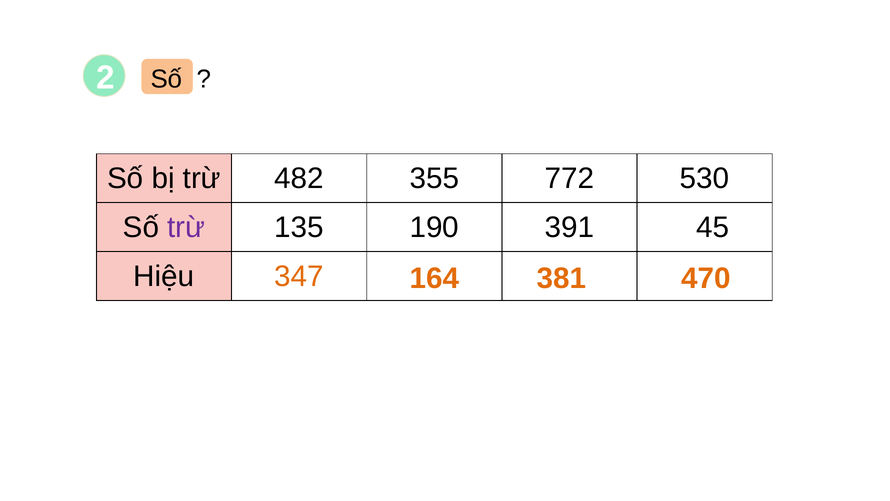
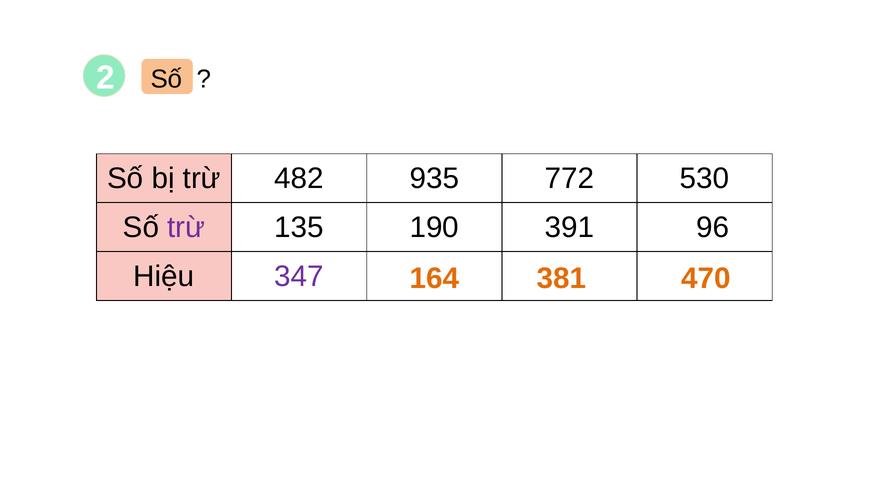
355: 355 -> 935
45: 45 -> 96
347 colour: orange -> purple
